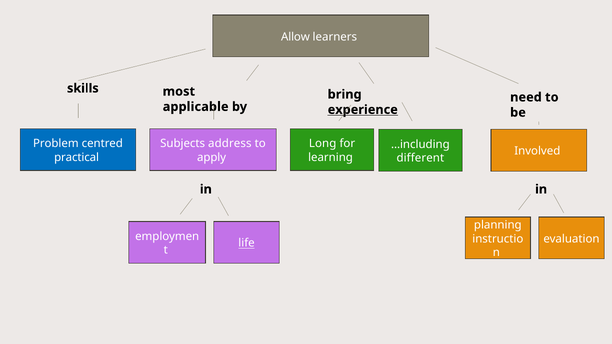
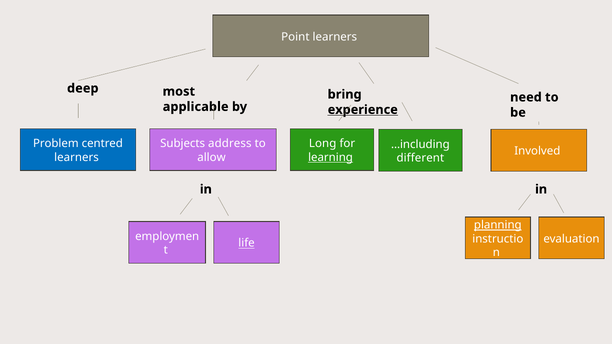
Allow: Allow -> Point
skills: skills -> deep
practical at (77, 157): practical -> learners
apply: apply -> allow
learning underline: none -> present
planning underline: none -> present
